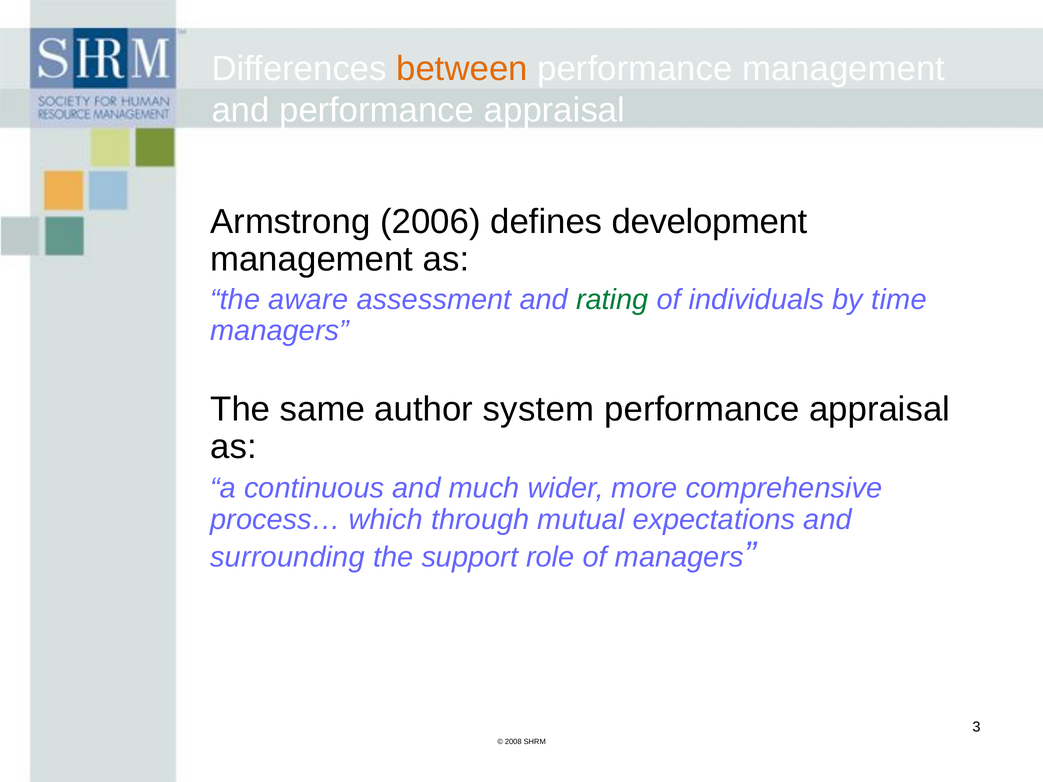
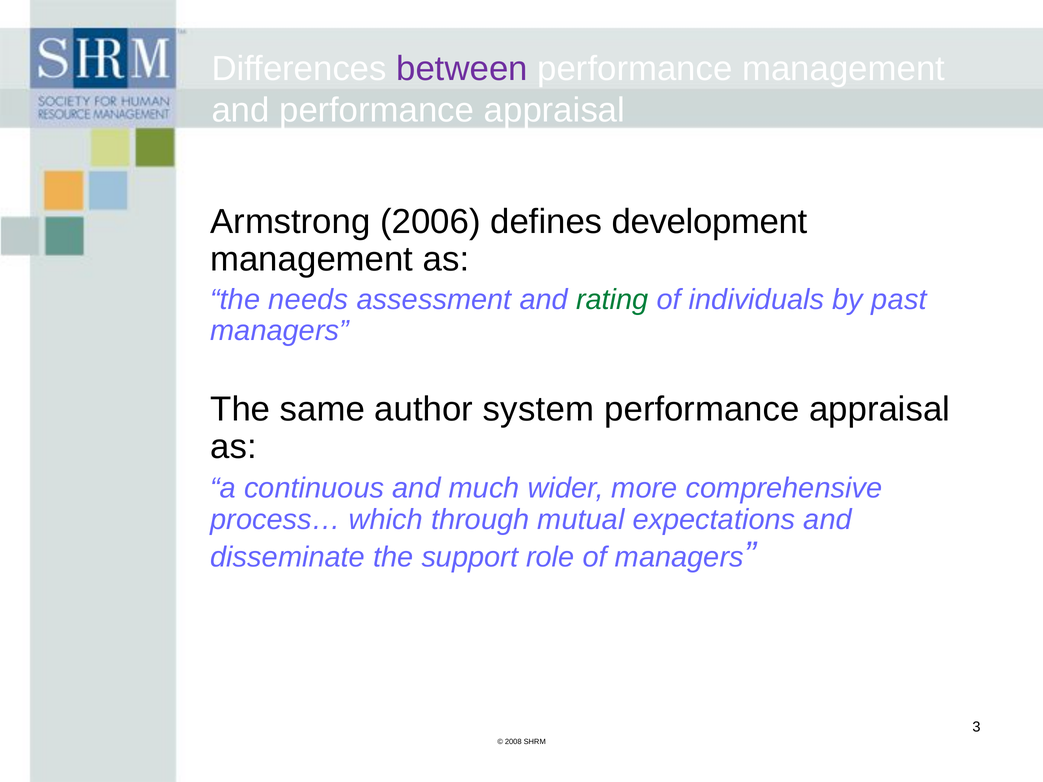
between colour: orange -> purple
aware: aware -> needs
time: time -> past
surrounding: surrounding -> disseminate
